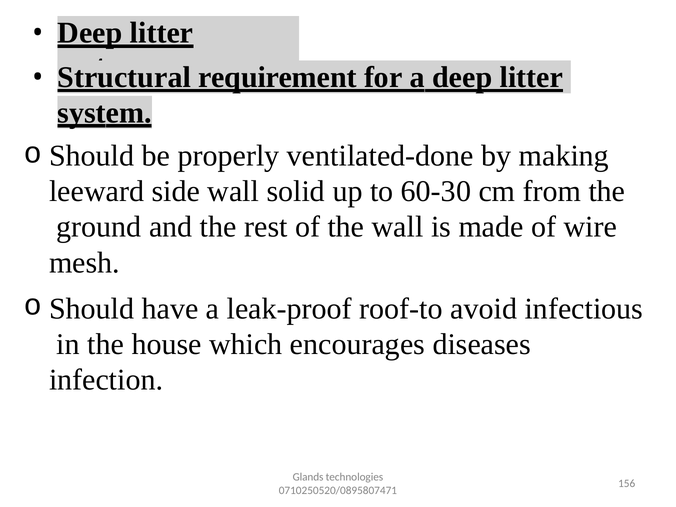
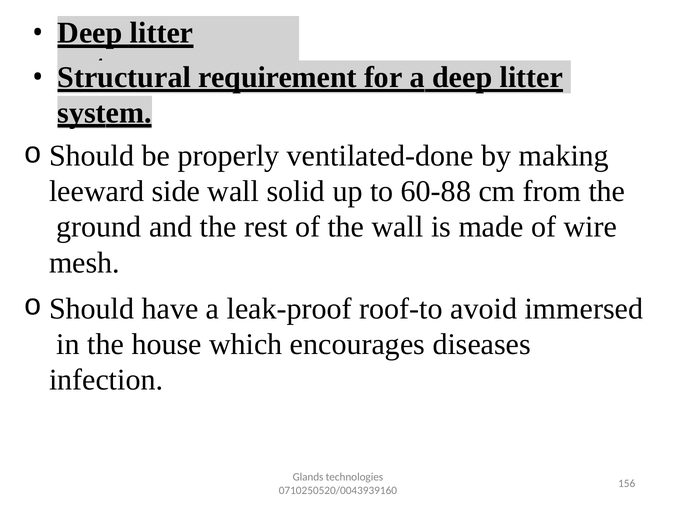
60-30: 60-30 -> 60-88
infectious: infectious -> immersed
0710250520/0895807471: 0710250520/0895807471 -> 0710250520/0043939160
